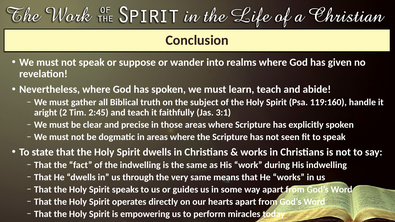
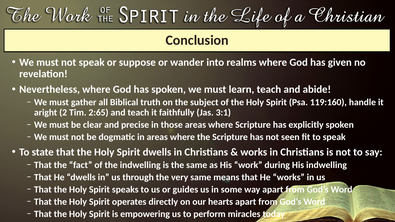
2:45: 2:45 -> 2:65
